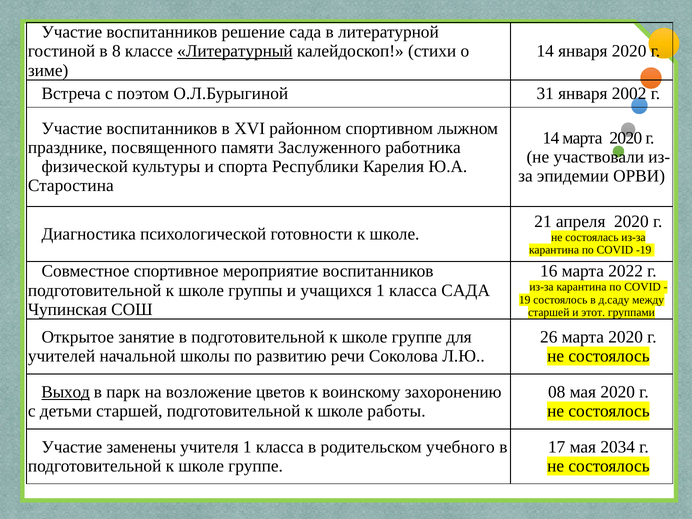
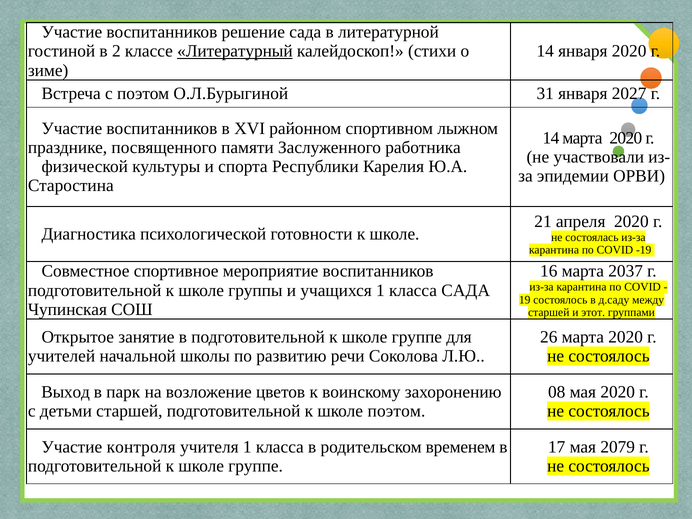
8: 8 -> 2
2002: 2002 -> 2027
2022: 2022 -> 2037
Выход underline: present -> none
школе работы: работы -> поэтом
заменены: заменены -> контроля
учебного: учебного -> временем
2034: 2034 -> 2079
